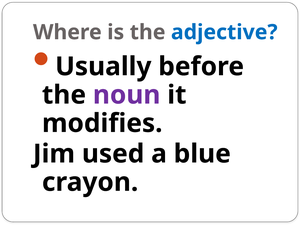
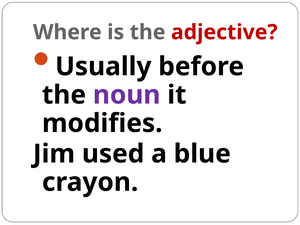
adjective colour: blue -> red
